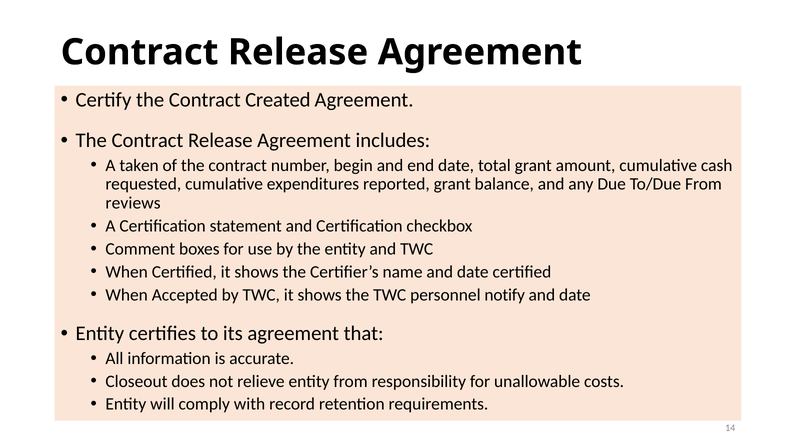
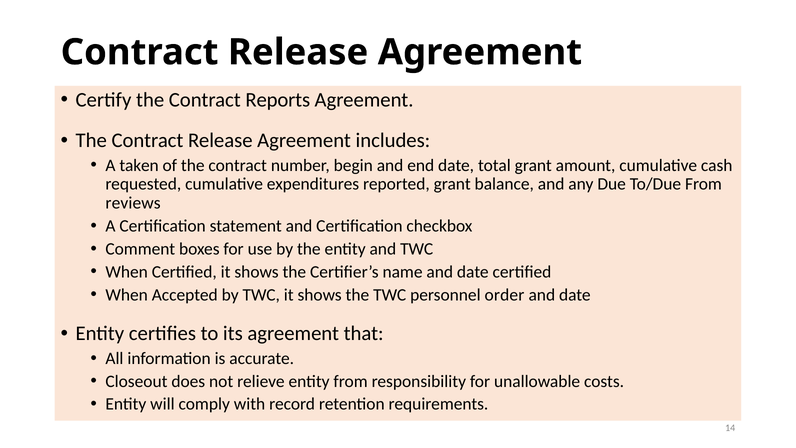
Created: Created -> Reports
notify: notify -> order
